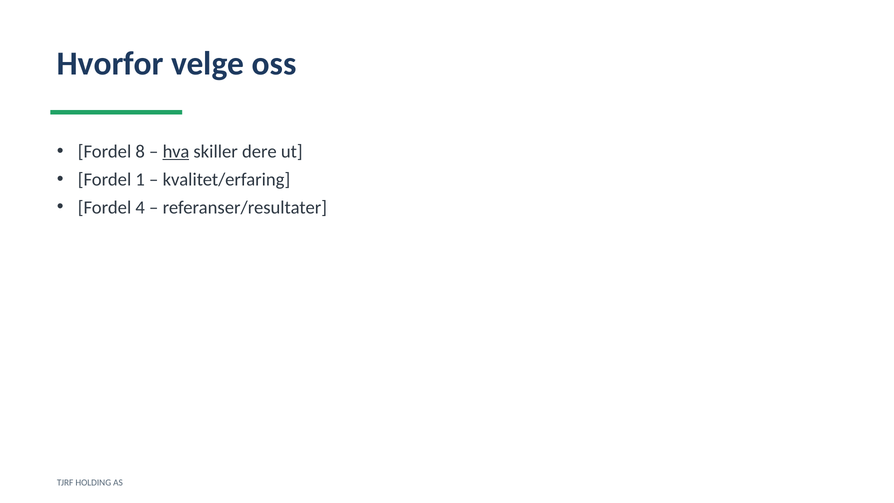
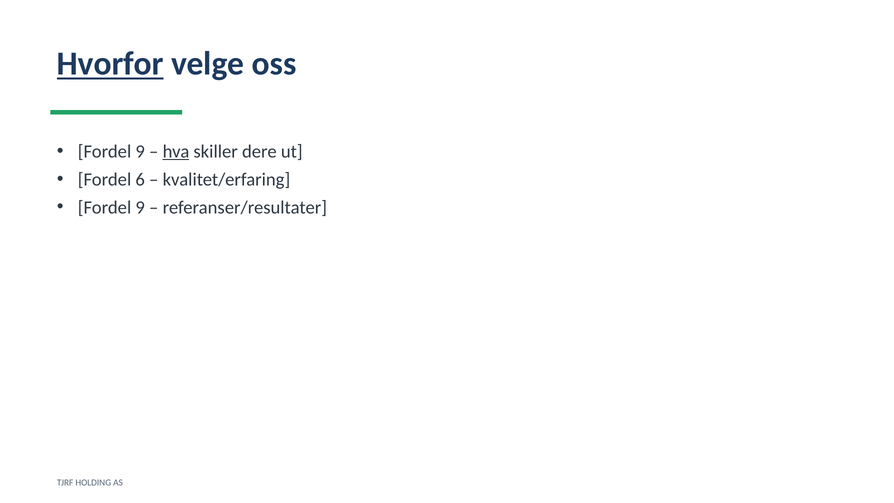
Hvorfor underline: none -> present
8 at (140, 151): 8 -> 9
1: 1 -> 6
4 at (140, 207): 4 -> 9
